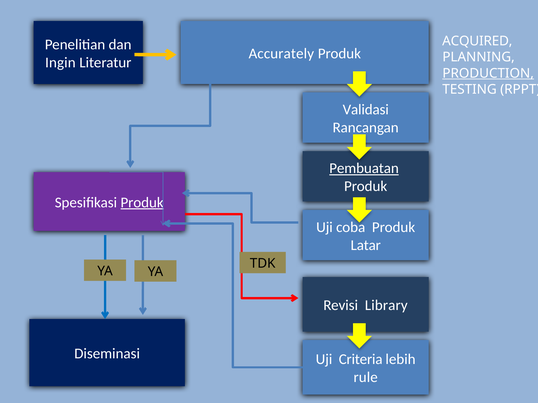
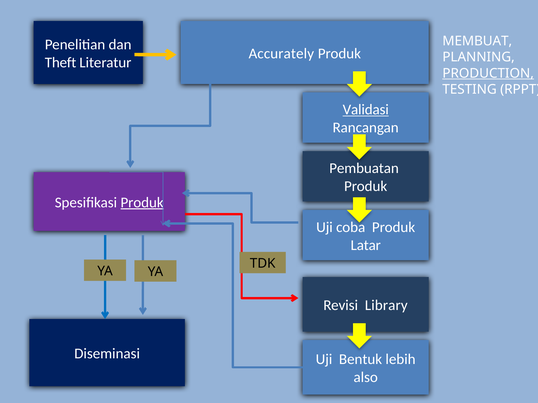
ACQUIRED: ACQUIRED -> MEMBUAT
Ingin: Ingin -> Theft
Validasi underline: none -> present
Pembuatan underline: present -> none
Criteria: Criteria -> Bentuk
rule: rule -> also
